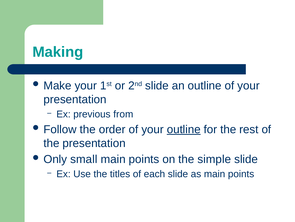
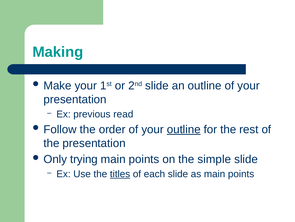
from: from -> read
small: small -> trying
titles underline: none -> present
